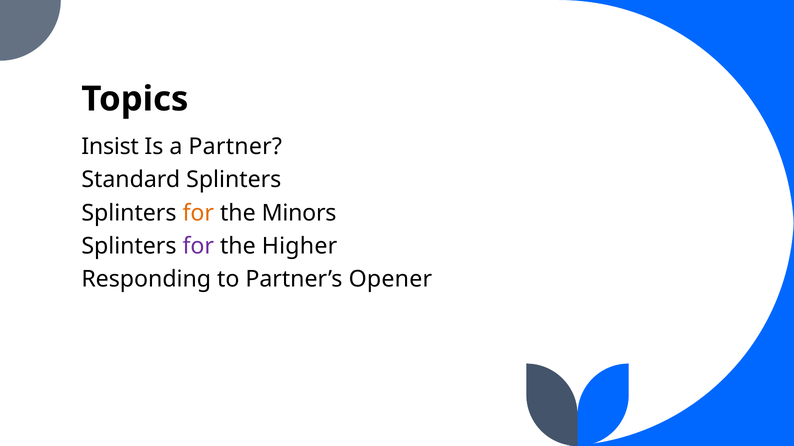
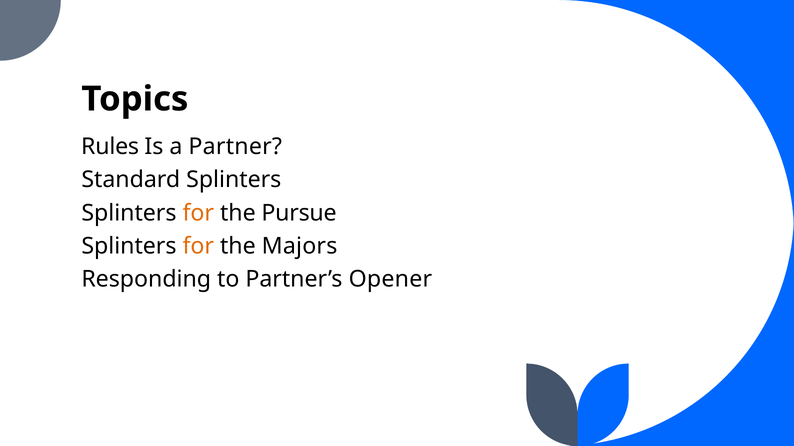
Insist: Insist -> Rules
Minors: Minors -> Pursue
for at (198, 246) colour: purple -> orange
Higher: Higher -> Majors
